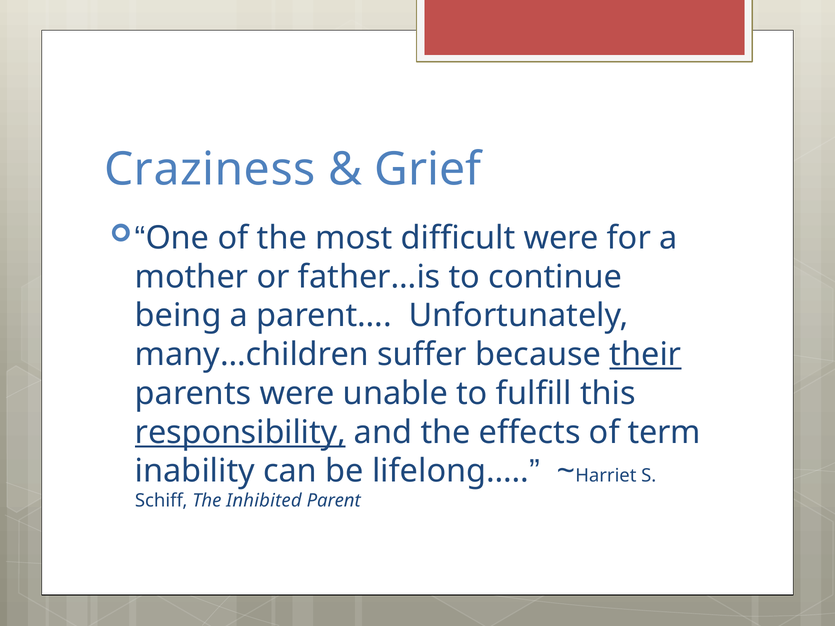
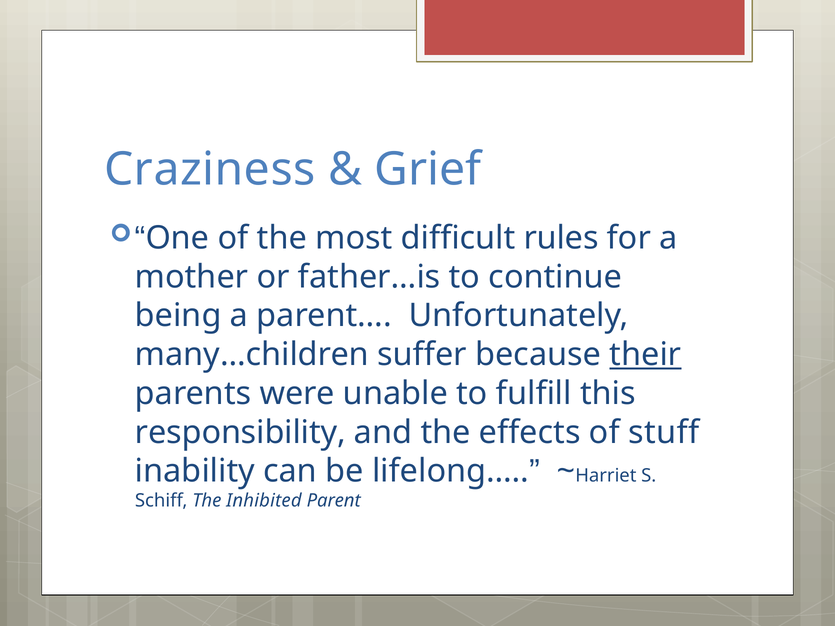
difficult were: were -> rules
responsibility underline: present -> none
term: term -> stuff
